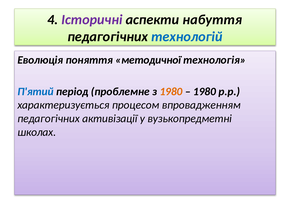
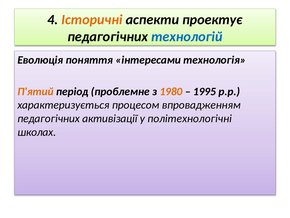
Історичні colour: purple -> orange
набуття: набуття -> проектує
методичної: методичної -> інтересами
П'ятий colour: blue -> orange
1980 at (205, 91): 1980 -> 1995
вузькопредметні: вузькопредметні -> політехнологічні
